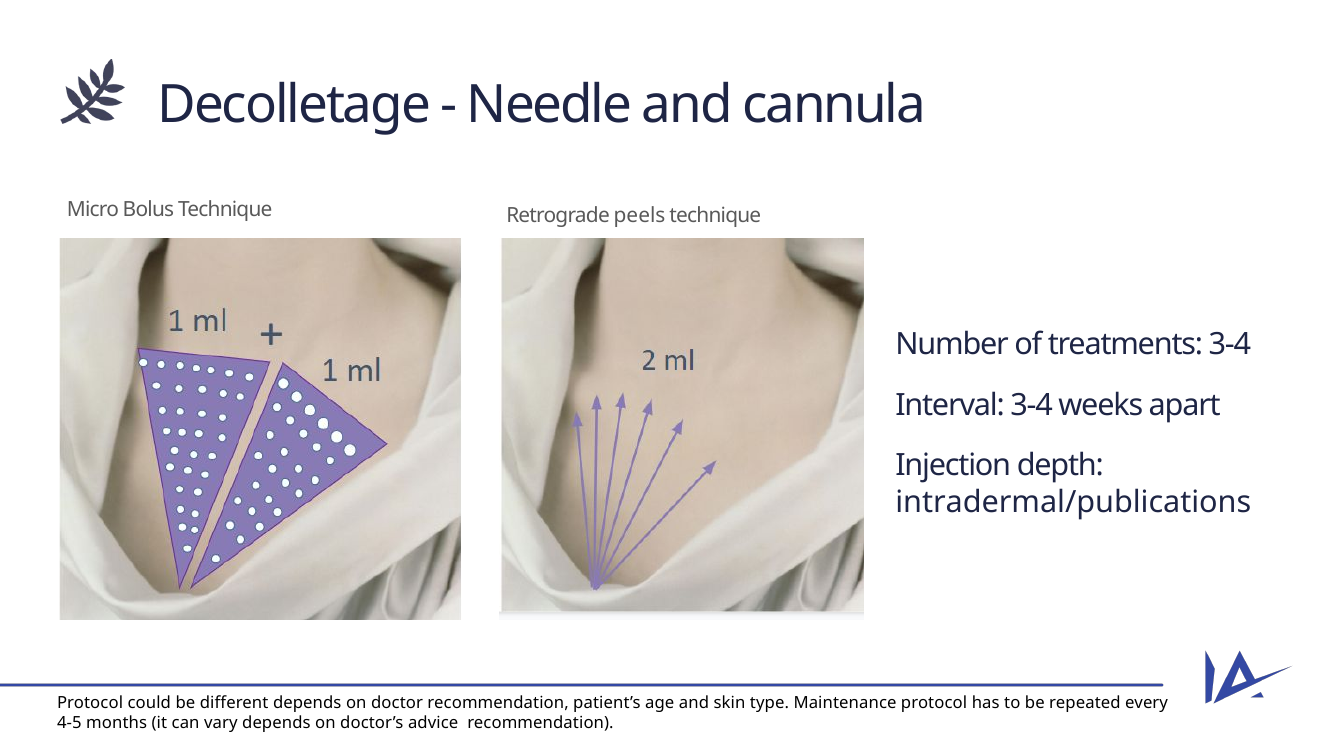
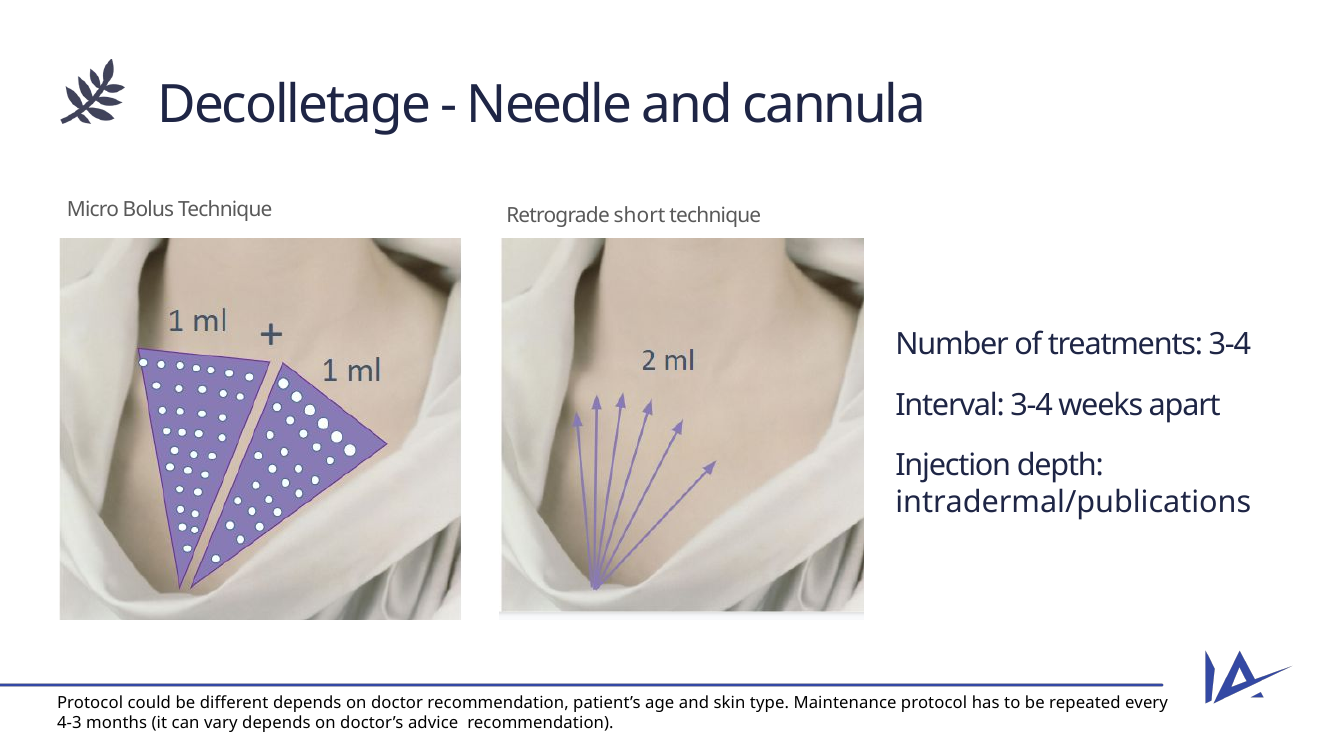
peels: peels -> short
4-5: 4-5 -> 4-3
